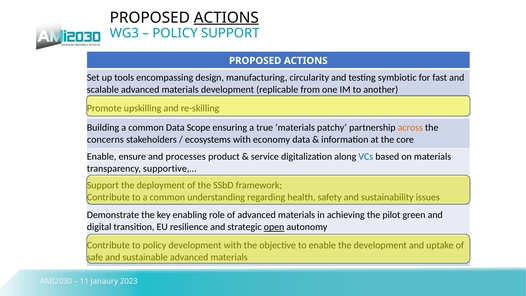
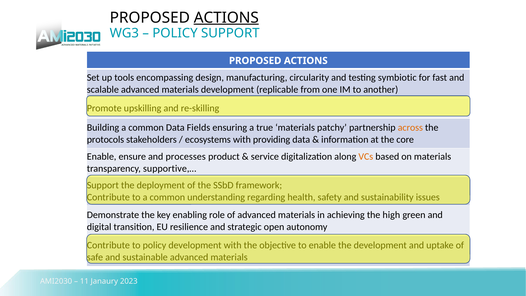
Scope: Scope -> Fields
concerns: concerns -> protocols
economy: economy -> providing
VCs colour: blue -> orange
pilot: pilot -> high
open underline: present -> none
